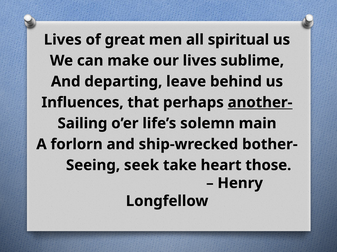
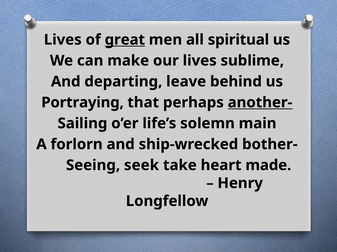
great underline: none -> present
Influences: Influences -> Portraying
those: those -> made
